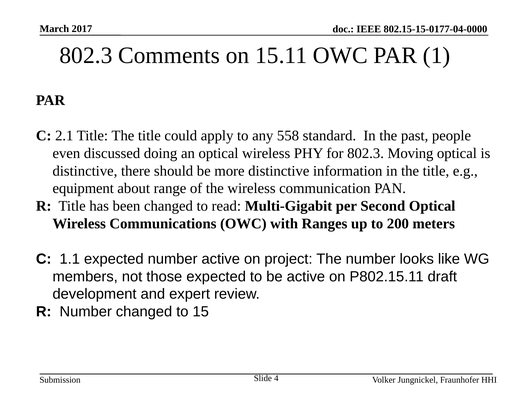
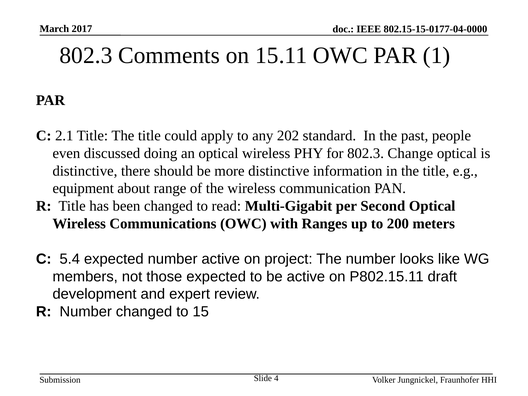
558: 558 -> 202
Moving: Moving -> Change
1.1: 1.1 -> 5.4
